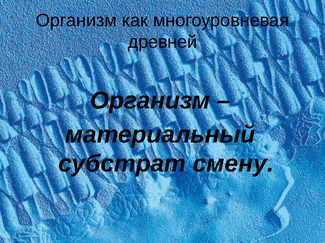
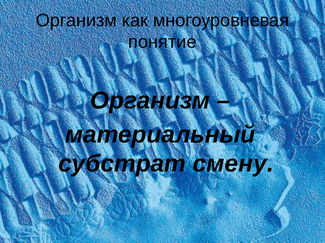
древней: древней -> понятие
